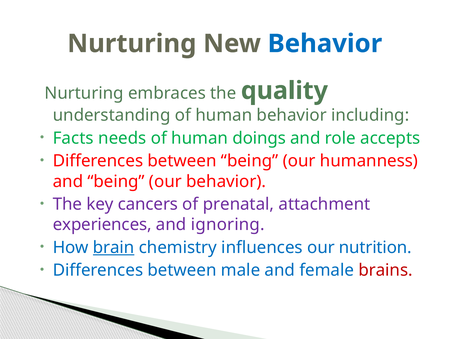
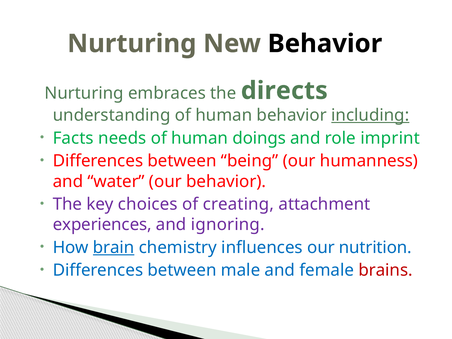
Behavior at (325, 44) colour: blue -> black
quality: quality -> directs
including underline: none -> present
accepts: accepts -> imprint
and being: being -> water
cancers: cancers -> choices
prenatal: prenatal -> creating
